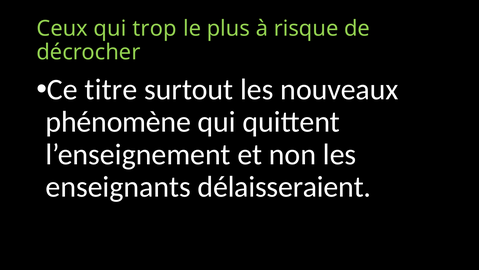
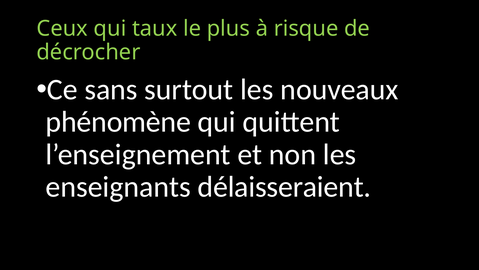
trop: trop -> taux
titre: titre -> sans
